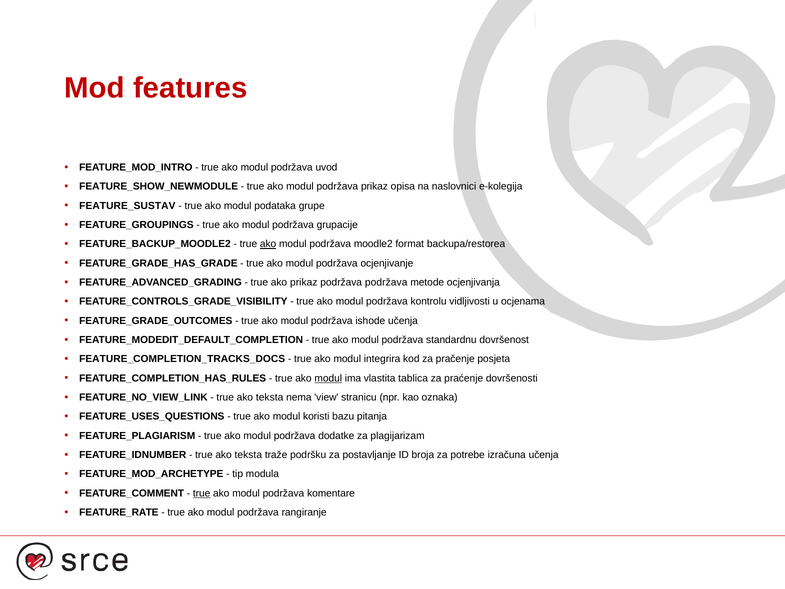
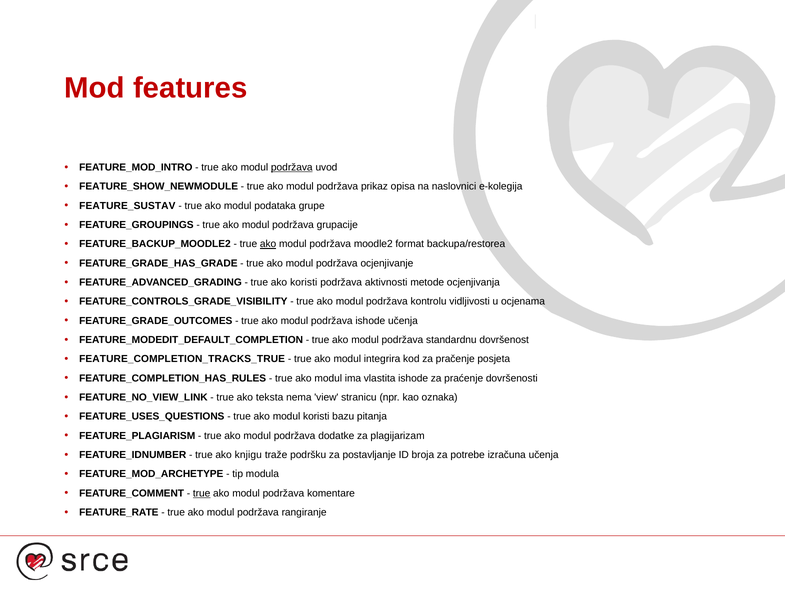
podržava at (292, 167) underline: none -> present
ako prikaz: prikaz -> koristi
podržava podržava: podržava -> aktivnosti
FEATURE_COMPLETION_TRACKS_DOCS: FEATURE_COMPLETION_TRACKS_DOCS -> FEATURE_COMPLETION_TRACKS_TRUE
modul at (328, 378) underline: present -> none
vlastita tablica: tablica -> ishode
teksta at (248, 455): teksta -> knjigu
